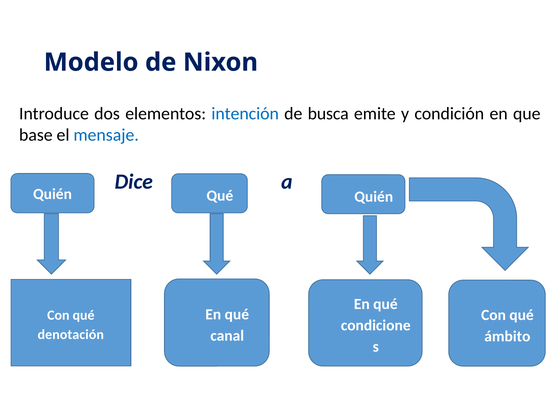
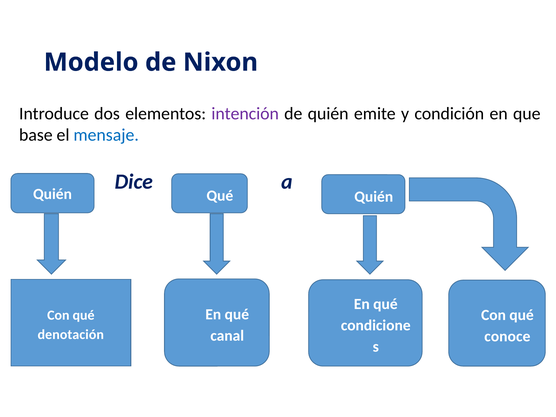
intención colour: blue -> purple
de busca: busca -> quién
ámbito: ámbito -> conoce
